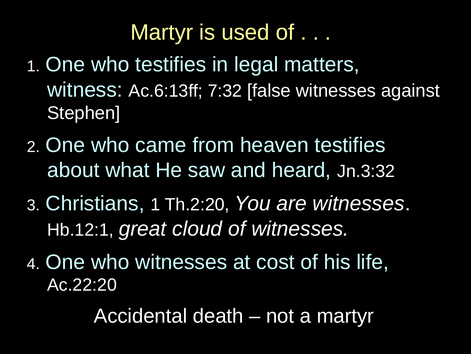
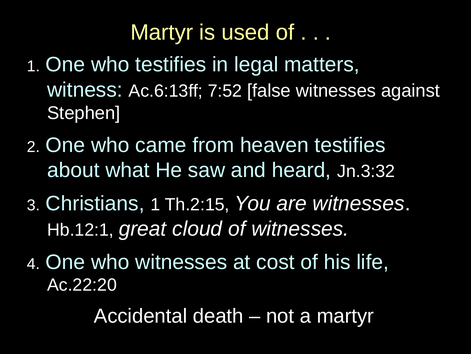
7:32: 7:32 -> 7:52
Th.2:20: Th.2:20 -> Th.2:15
